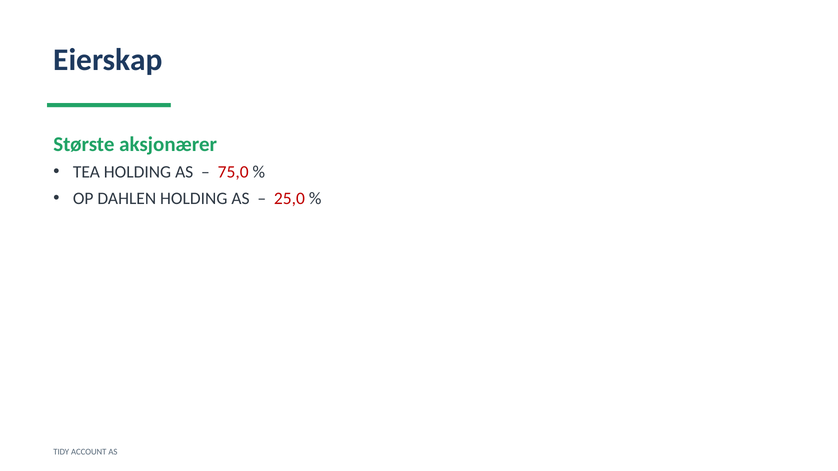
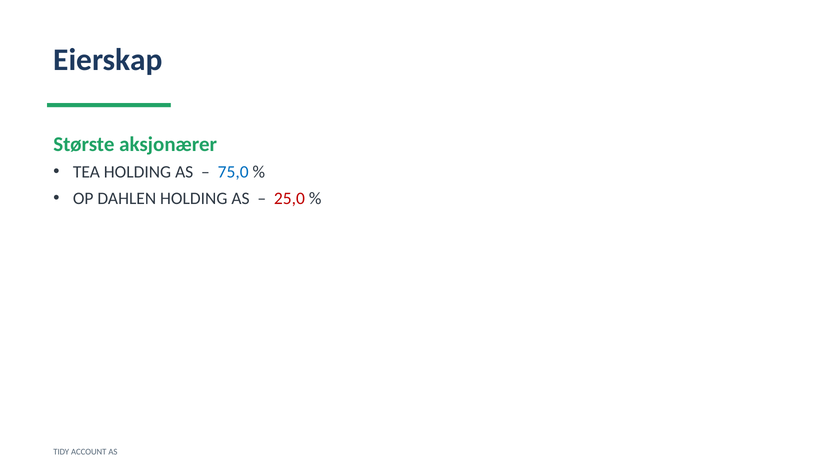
75,0 colour: red -> blue
